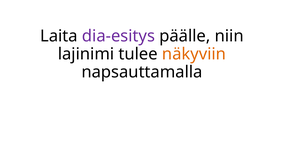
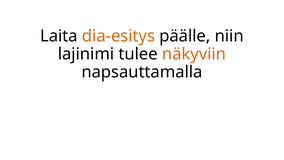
dia-esitys colour: purple -> orange
